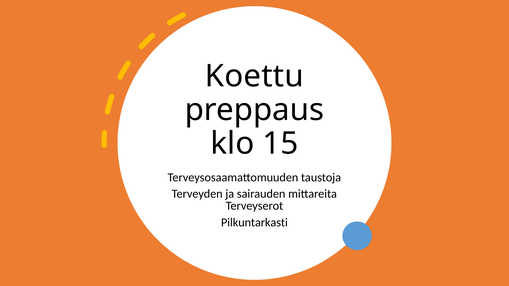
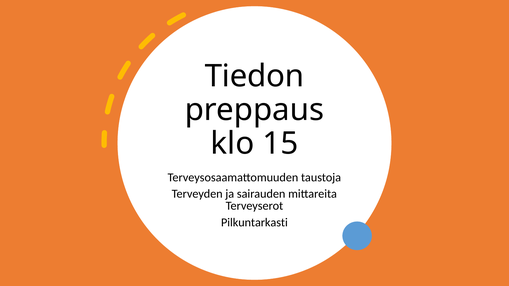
Koettu: Koettu -> Tiedon
